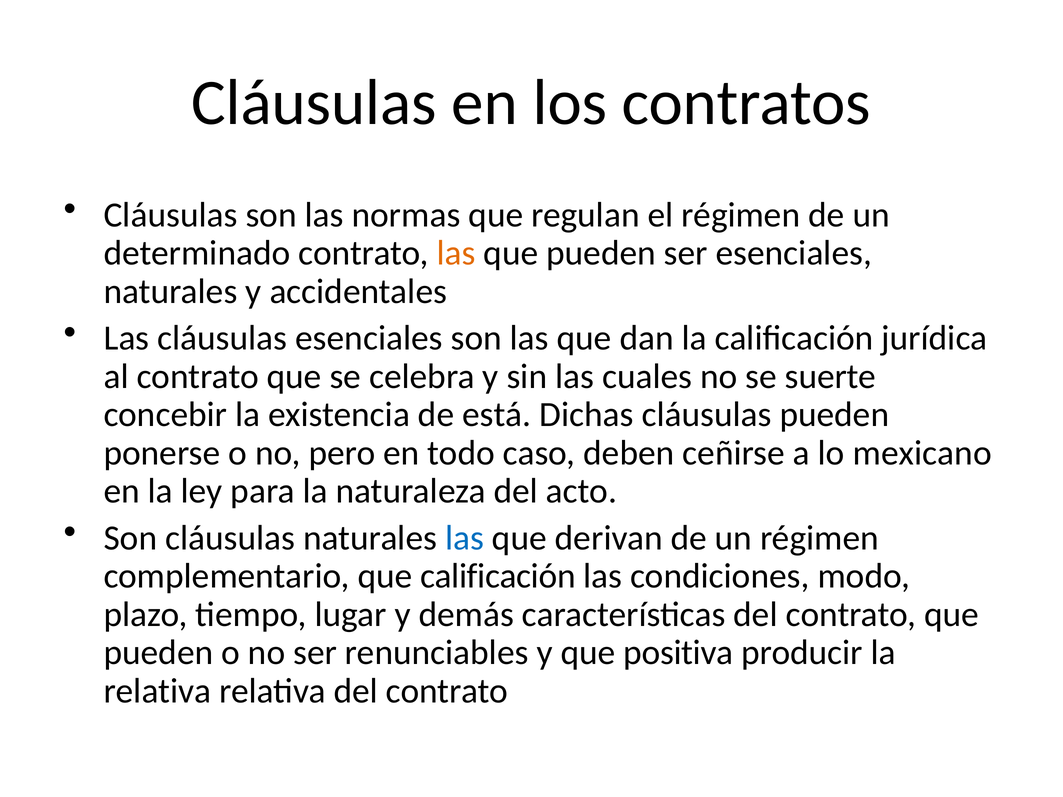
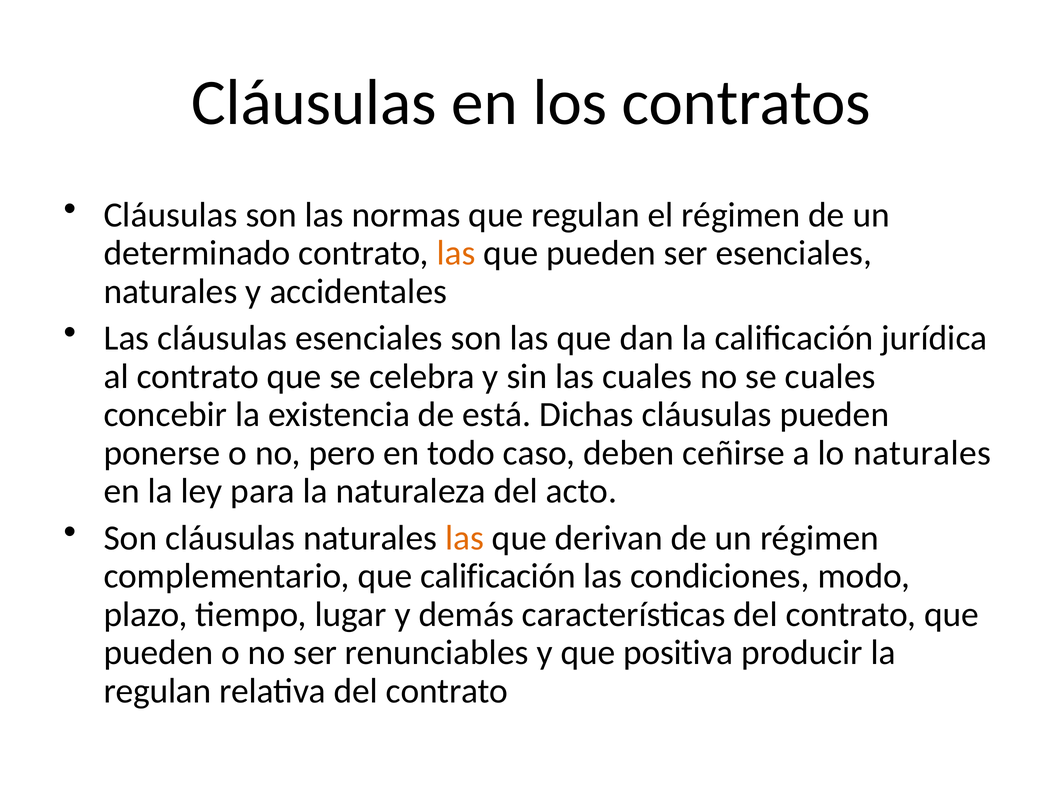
se suerte: suerte -> cuales
lo mexicano: mexicano -> naturales
las at (465, 538) colour: blue -> orange
relativa at (157, 691): relativa -> regulan
